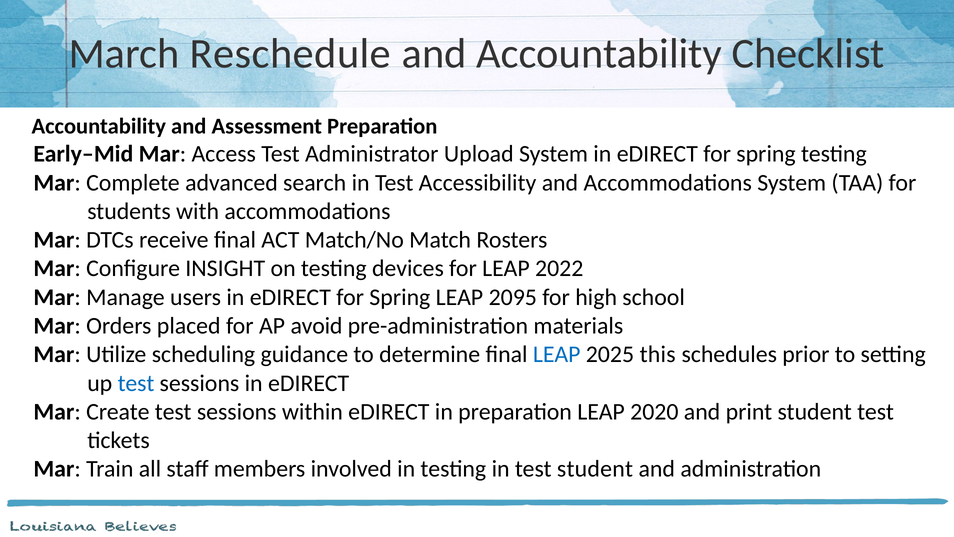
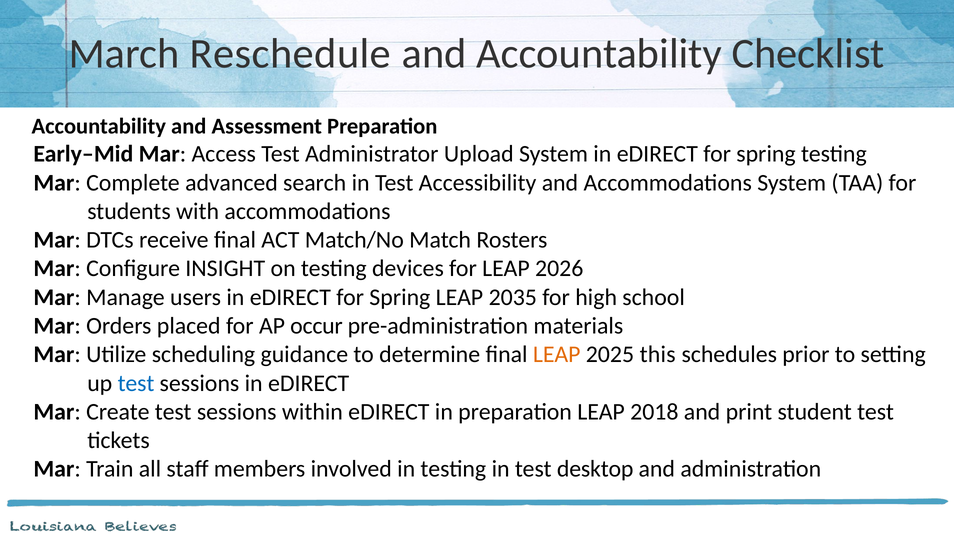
2022: 2022 -> 2026
2095: 2095 -> 2035
avoid: avoid -> occur
LEAP at (557, 354) colour: blue -> orange
2020: 2020 -> 2018
test student: student -> desktop
